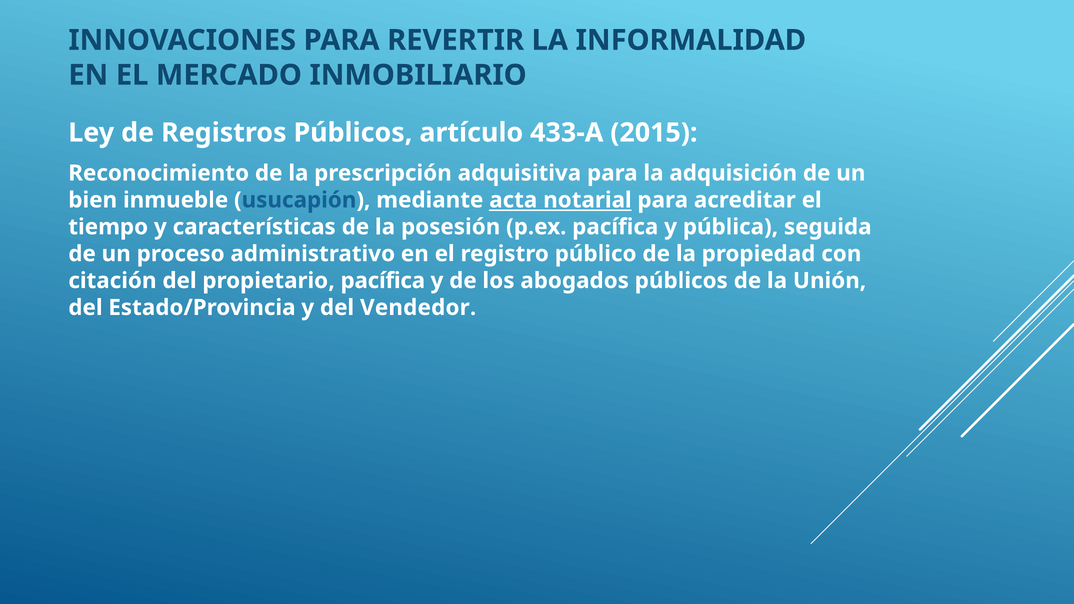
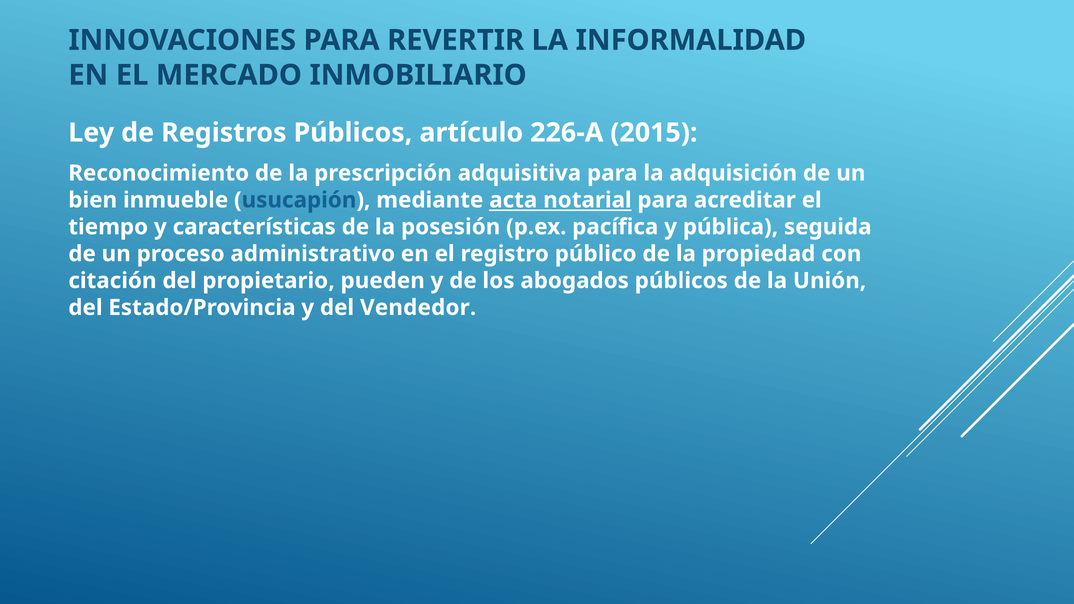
433-A: 433-A -> 226-A
propietario pacífica: pacífica -> pueden
